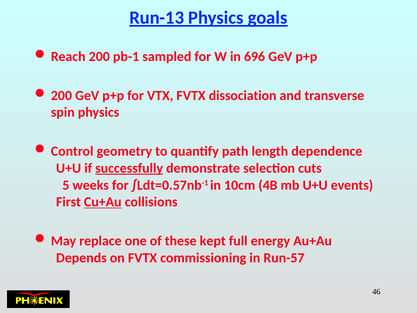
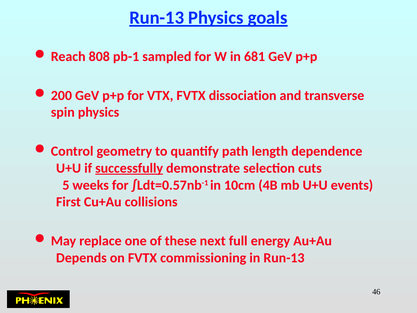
Reach 200: 200 -> 808
696: 696 -> 681
Cu+Au underline: present -> none
kept: kept -> next
in Run-57: Run-57 -> Run-13
